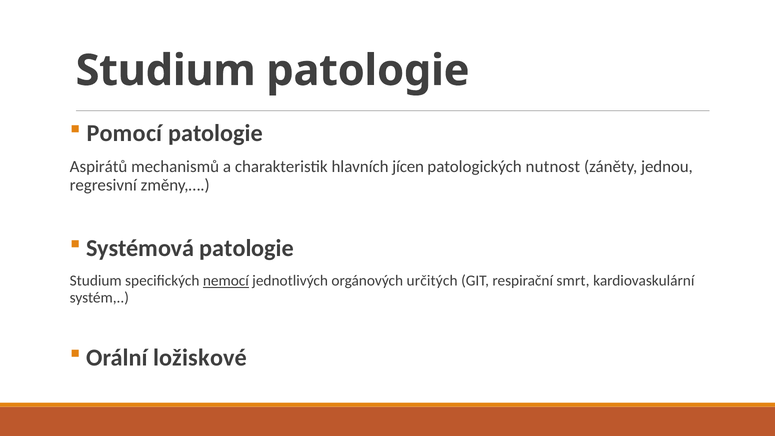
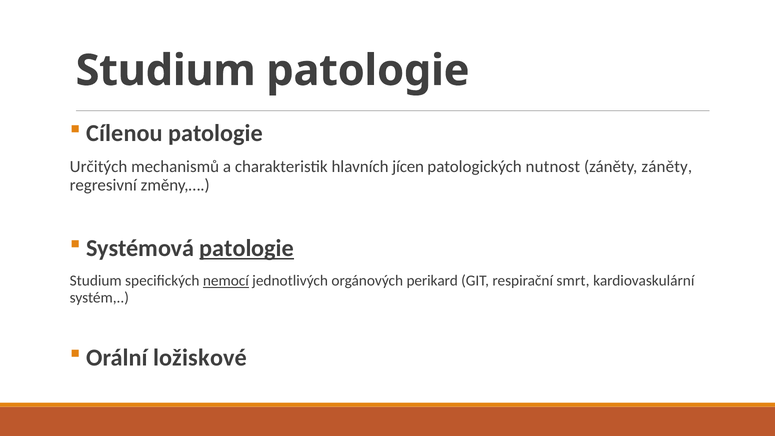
Pomocí: Pomocí -> Cílenou
Aspirátů: Aspirátů -> Určitých
záněty jednou: jednou -> záněty
patologie at (247, 248) underline: none -> present
určitých: určitých -> perikard
